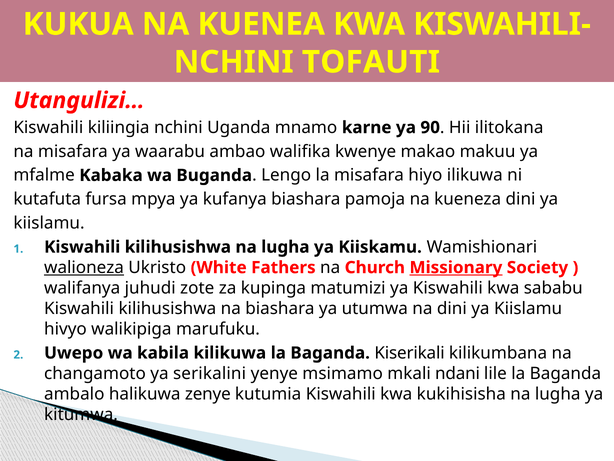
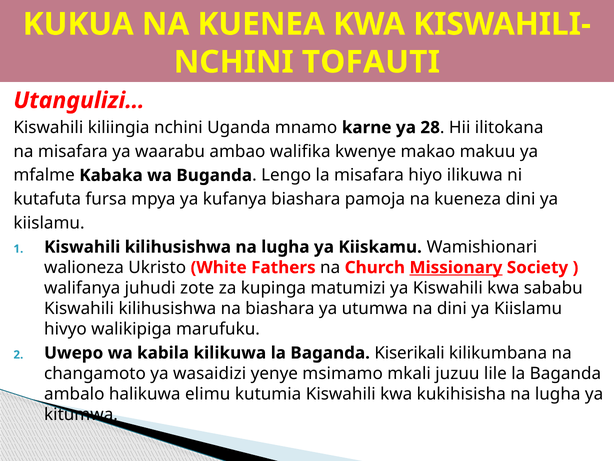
90: 90 -> 28
walioneza underline: present -> none
serikalini: serikalini -> wasaidizi
ndani: ndani -> juzuu
zenye: zenye -> elimu
